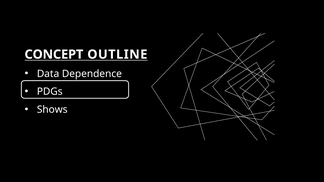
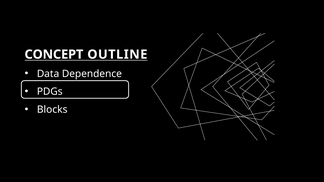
Shows: Shows -> Blocks
